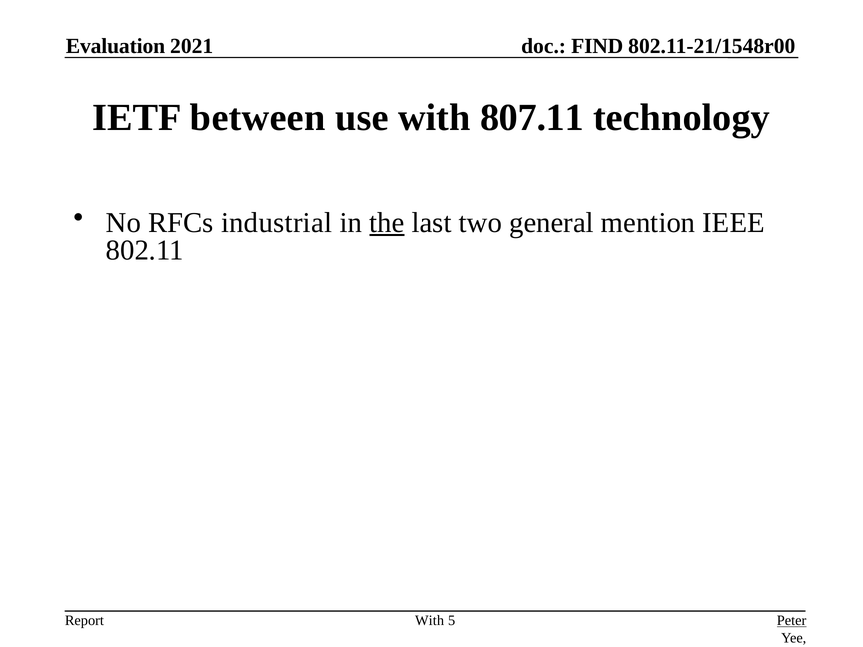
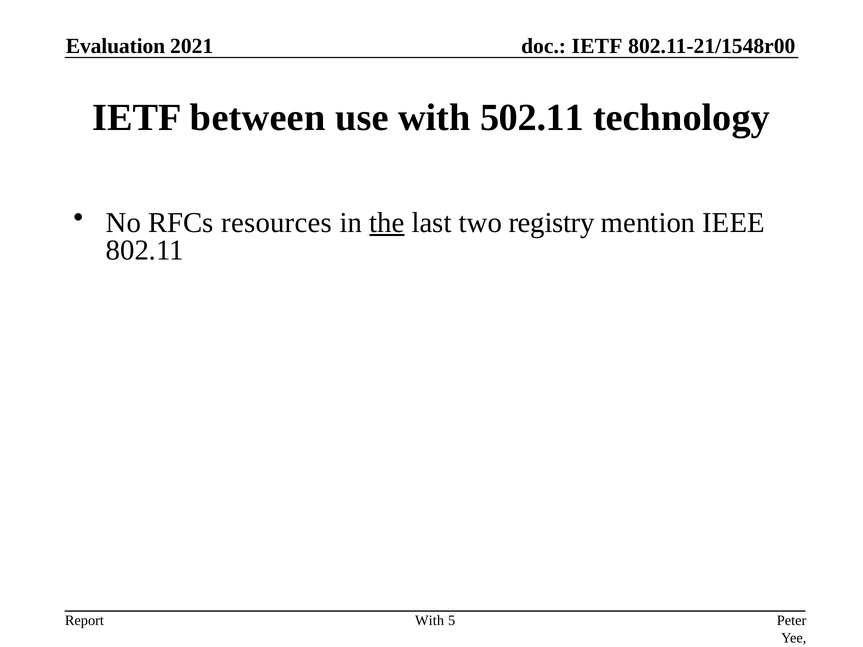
FIND at (597, 46): FIND -> IETF
807.11: 807.11 -> 502.11
industrial: industrial -> resources
general: general -> registry
Peter underline: present -> none
